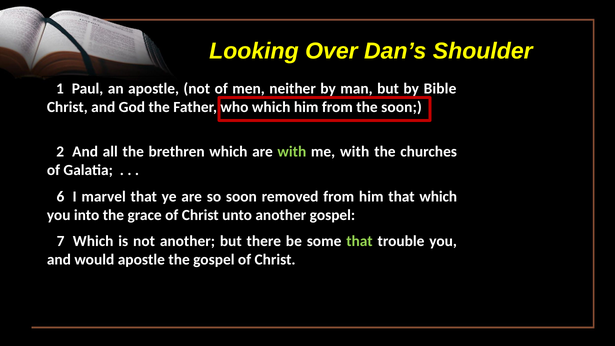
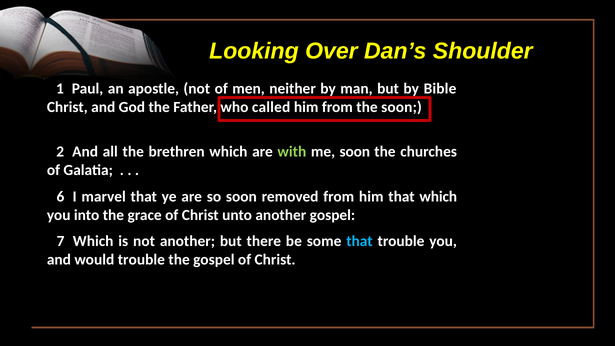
who which: which -> called
me with: with -> soon
that at (359, 241) colour: light green -> light blue
would apostle: apostle -> trouble
